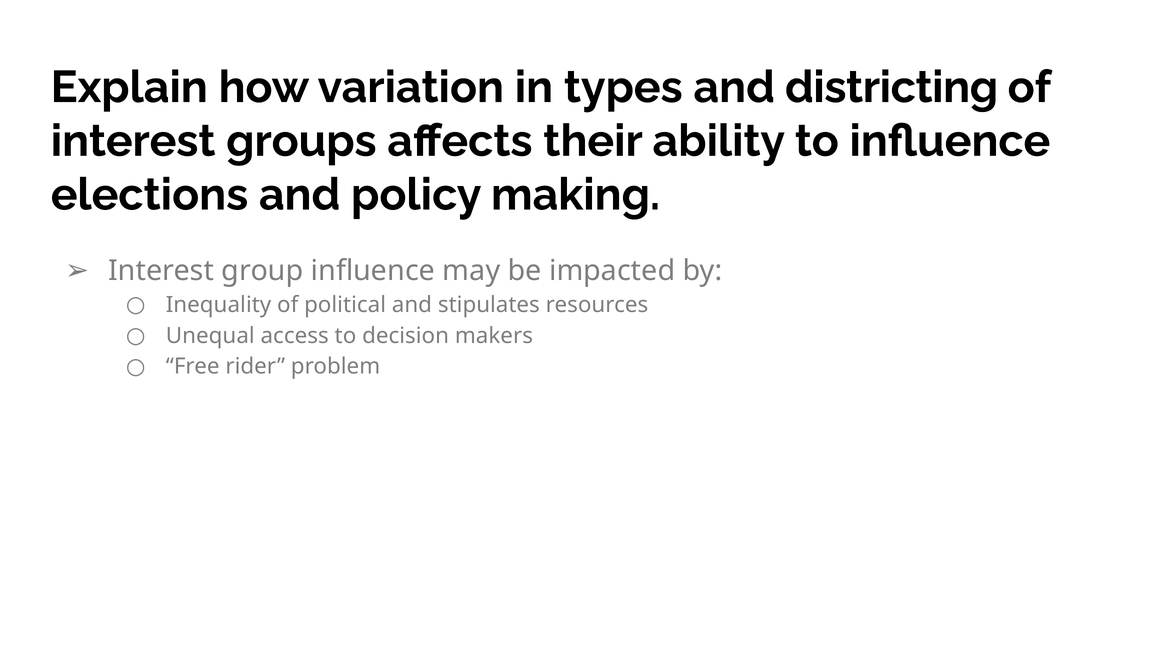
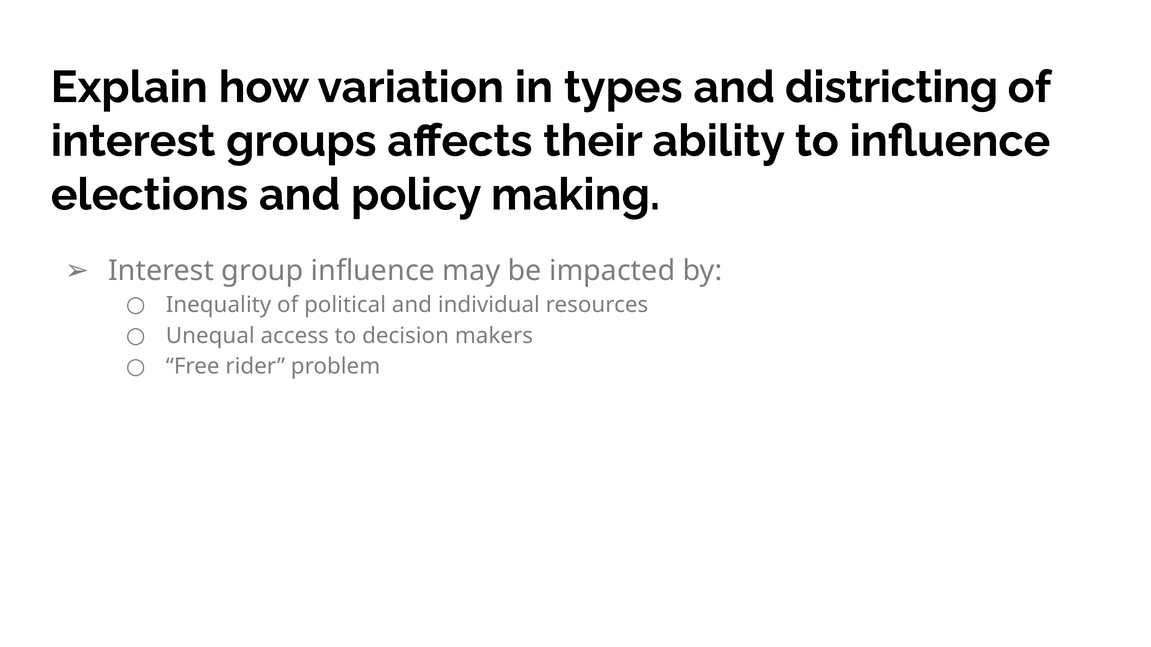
stipulates: stipulates -> individual
